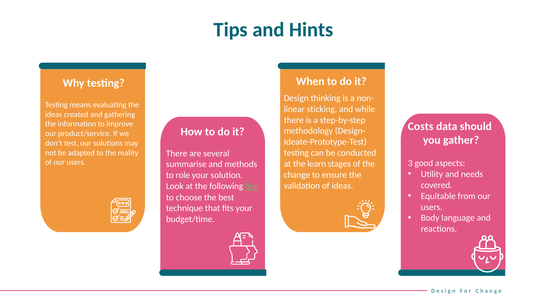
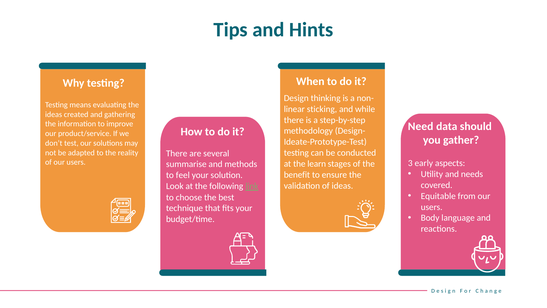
Costs: Costs -> Need
good: good -> early
change: change -> benefit
role: role -> feel
